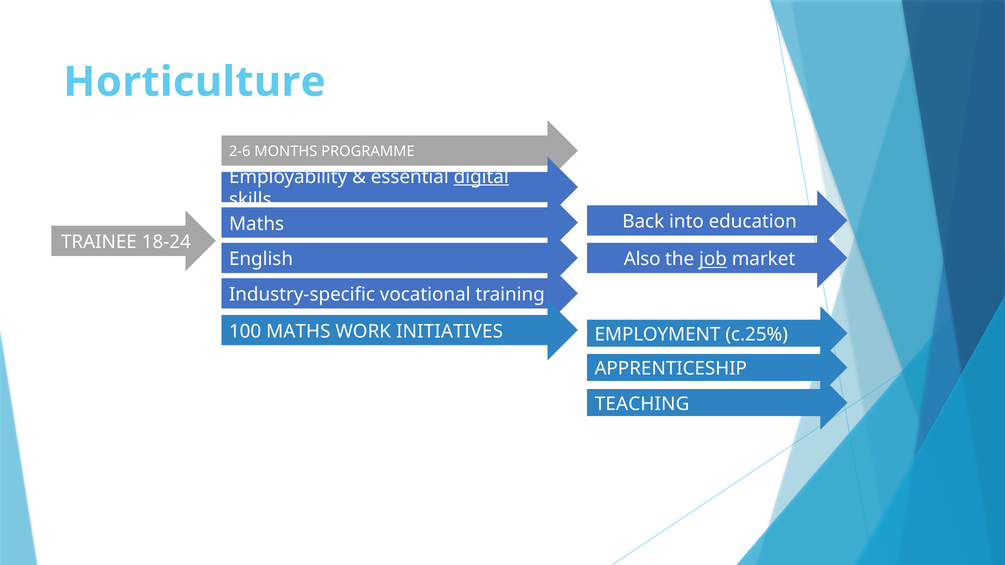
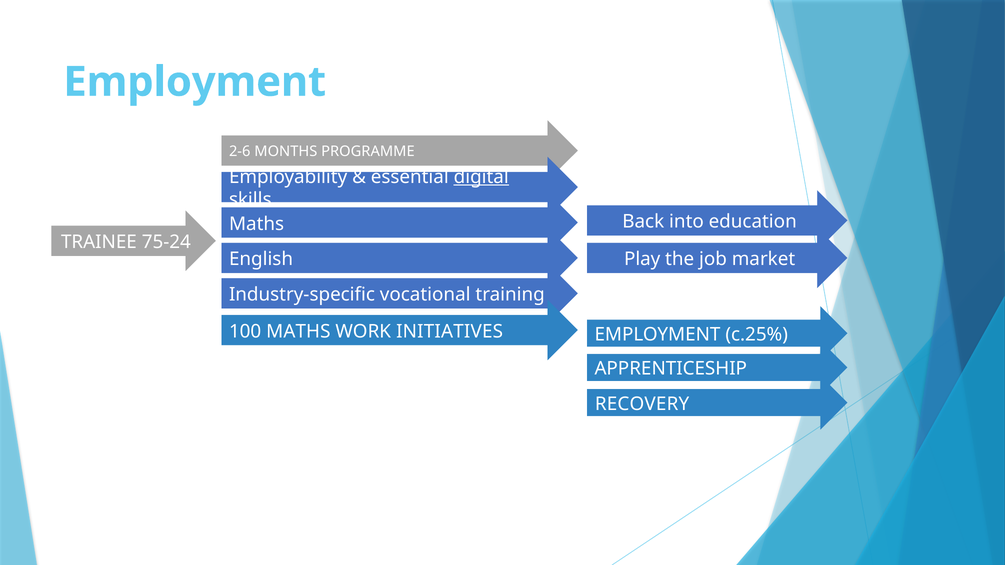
Horticulture at (194, 82): Horticulture -> Employment
18-24: 18-24 -> 75-24
Also: Also -> Play
job underline: present -> none
TEACHING: TEACHING -> RECOVERY
